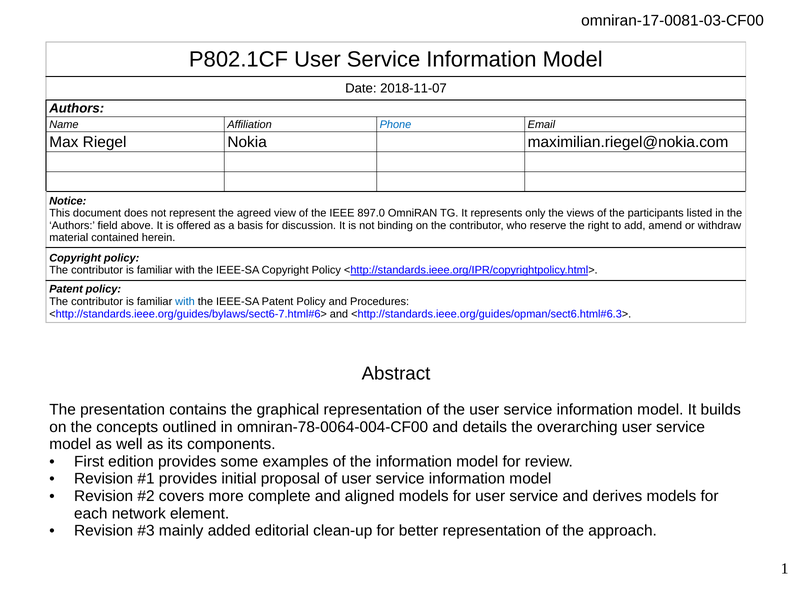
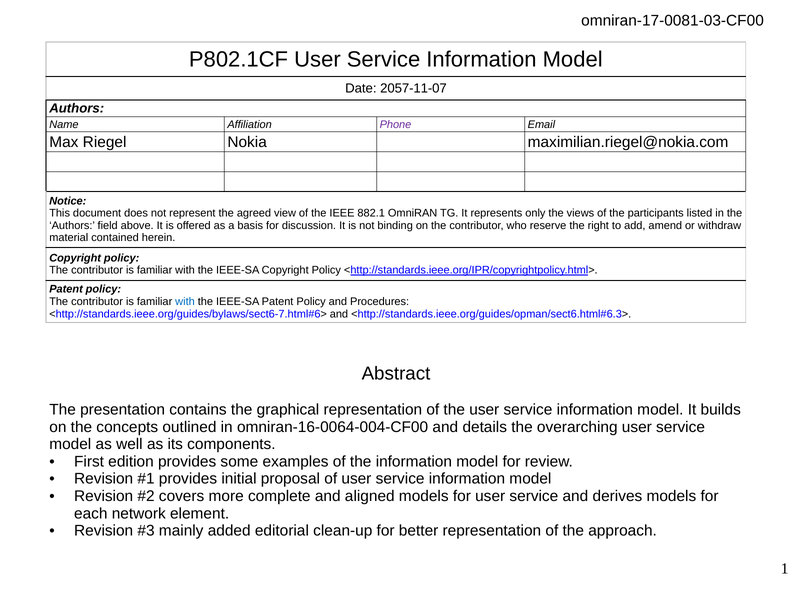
2018-11-07: 2018-11-07 -> 2057-11-07
Phone colour: blue -> purple
897.0: 897.0 -> 882.1
omniran-78-0064-004-CF00: omniran-78-0064-004-CF00 -> omniran-16-0064-004-CF00
